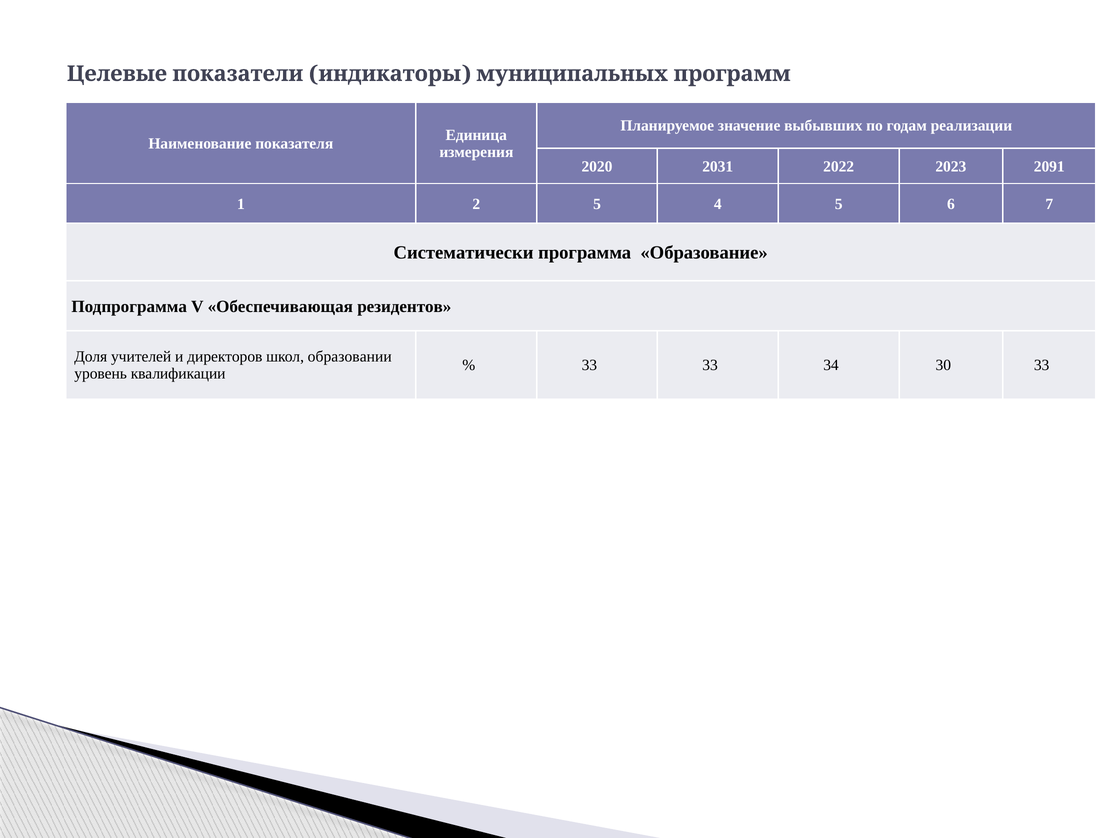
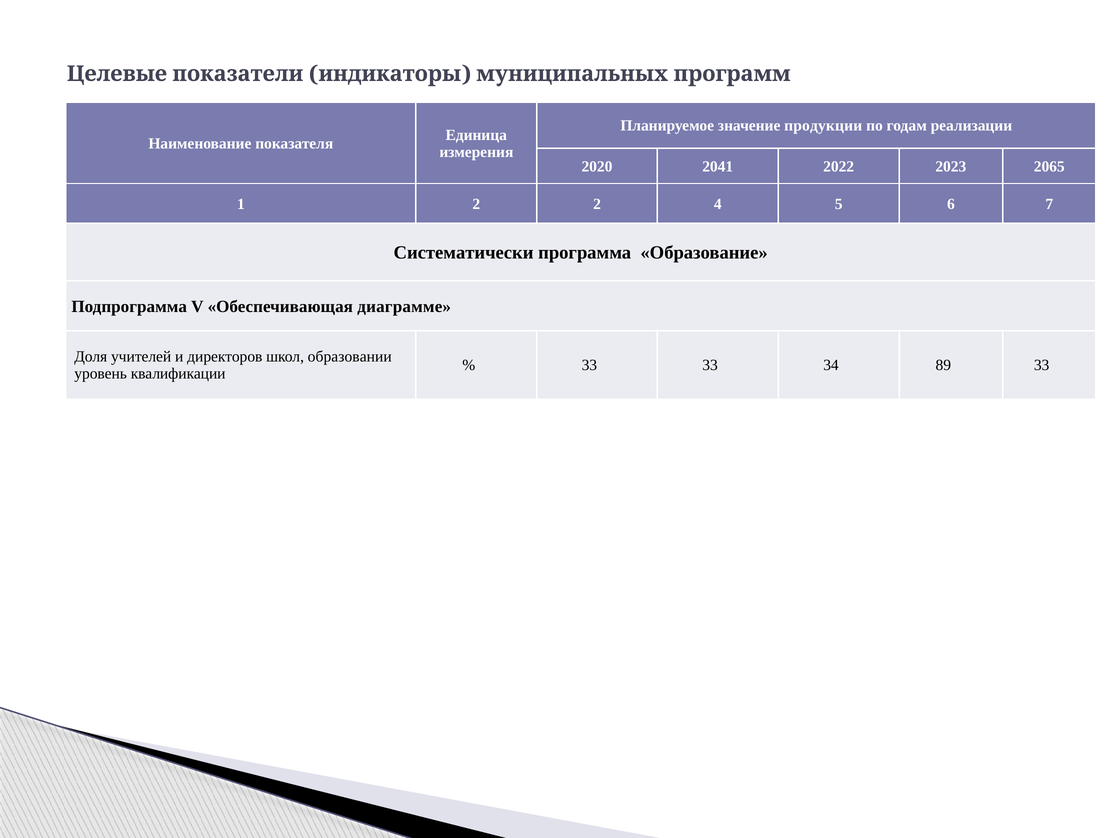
выбывших: выбывших -> продукции
2031: 2031 -> 2041
2091: 2091 -> 2065
2 5: 5 -> 2
резидентов: резидентов -> диаграмме
30: 30 -> 89
